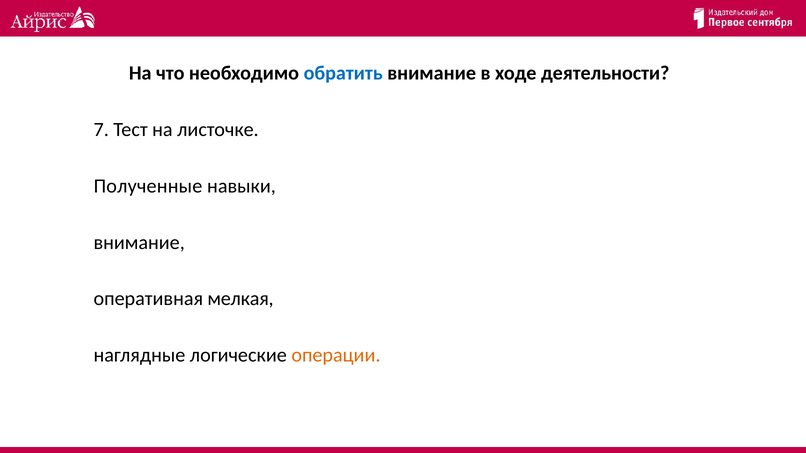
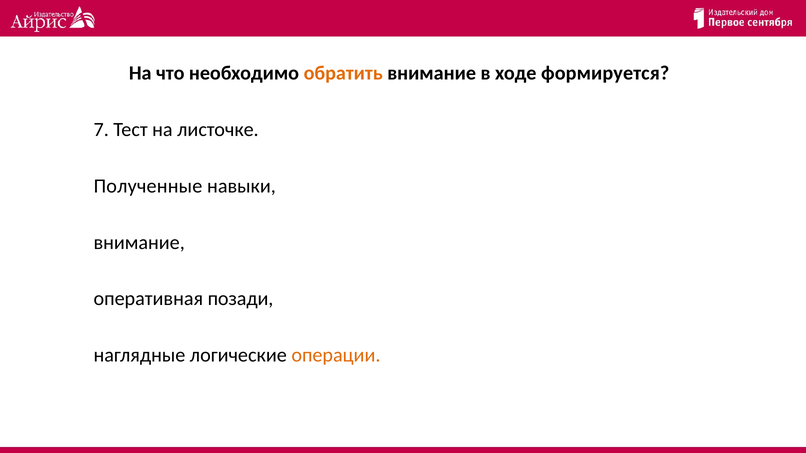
обратить colour: blue -> orange
деятельности: деятельности -> формируется
мелкая: мелкая -> позади
